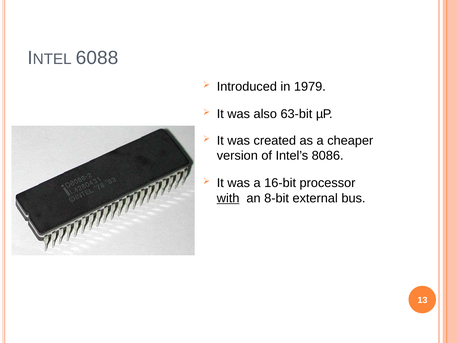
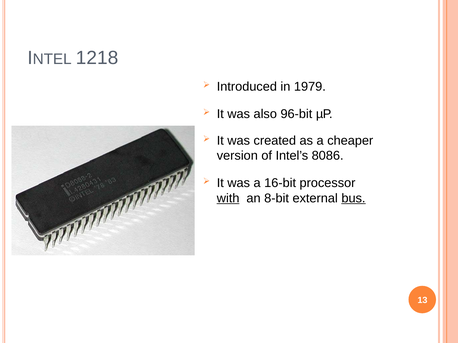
6088: 6088 -> 1218
63-bit: 63-bit -> 96-bit
bus underline: none -> present
